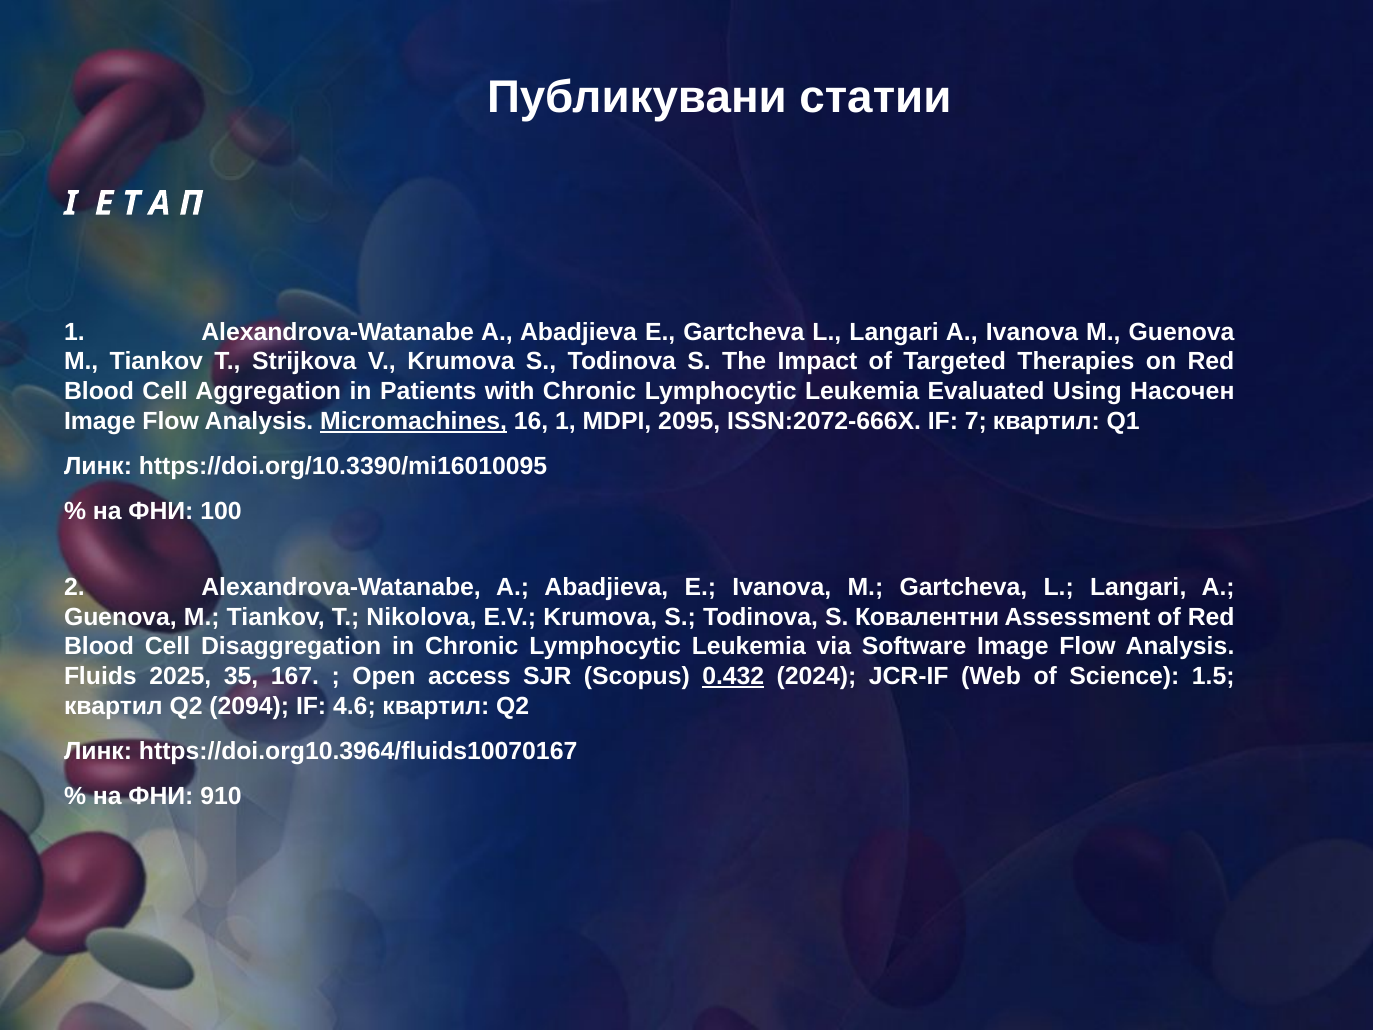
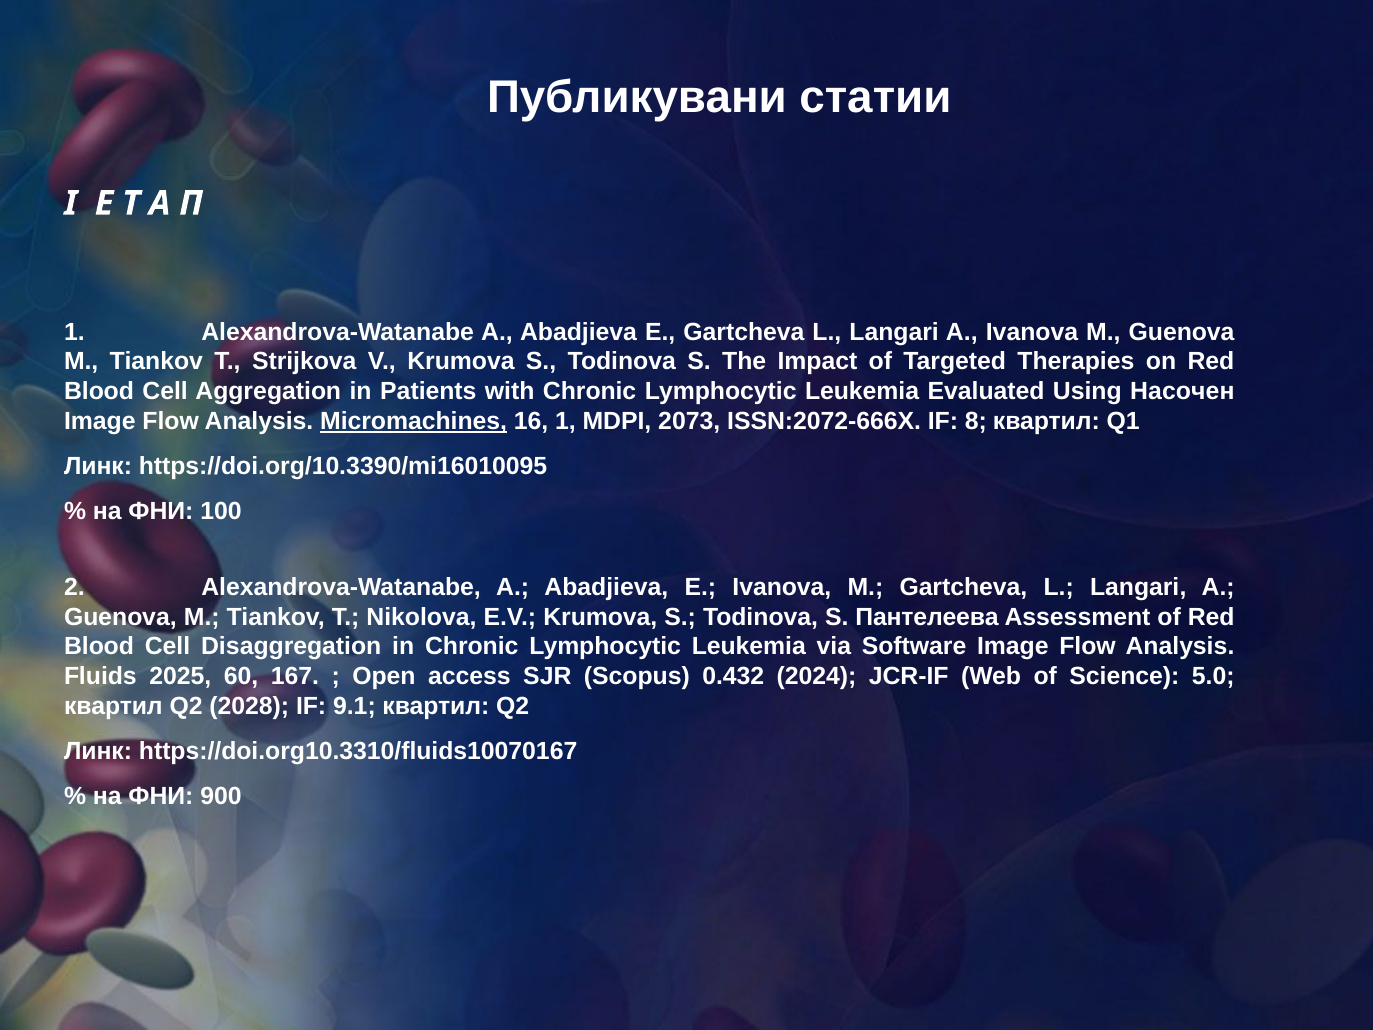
2095: 2095 -> 2073
7: 7 -> 8
Ковалентни: Ковалентни -> Пантелеева
35: 35 -> 60
0.432 underline: present -> none
1.5: 1.5 -> 5.0
2094: 2094 -> 2028
4.6: 4.6 -> 9.1
https://doi.org10.3964/fluids10070167: https://doi.org10.3964/fluids10070167 -> https://doi.org10.3310/fluids10070167
910: 910 -> 900
